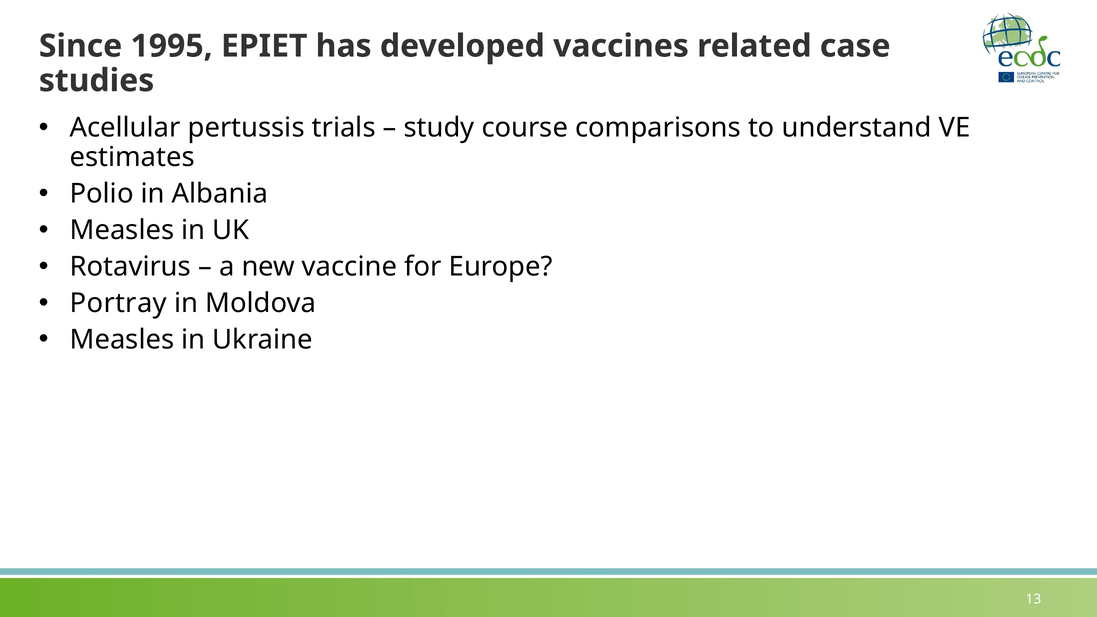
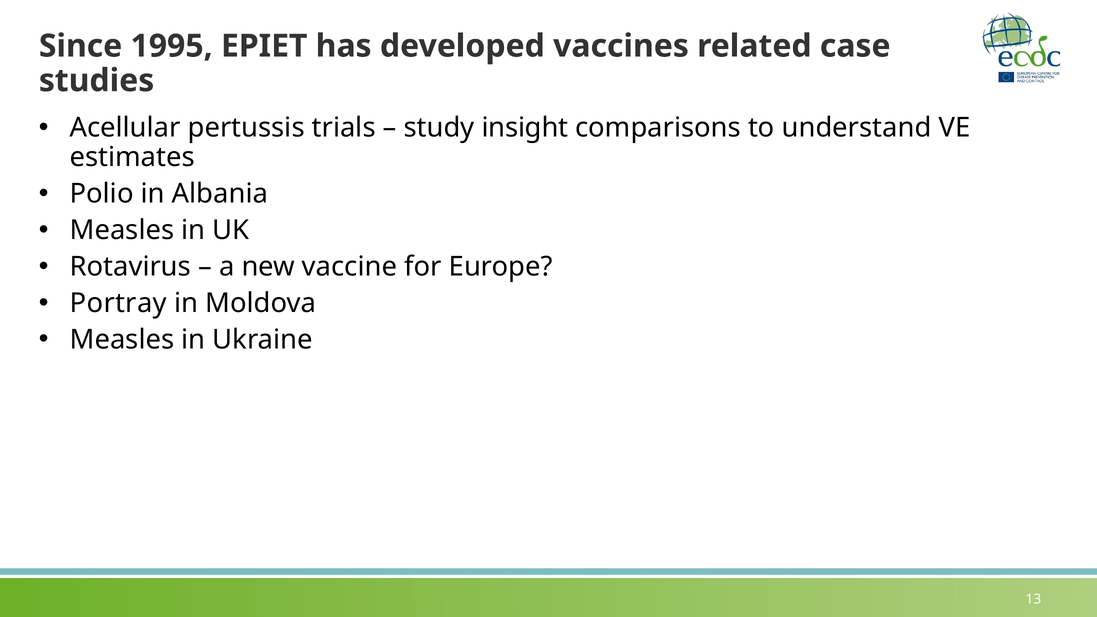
course: course -> insight
